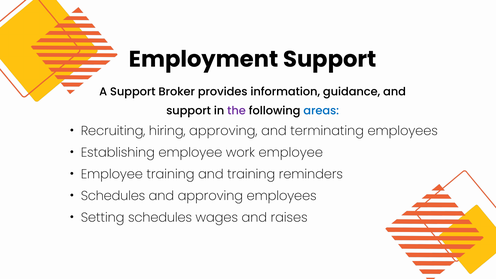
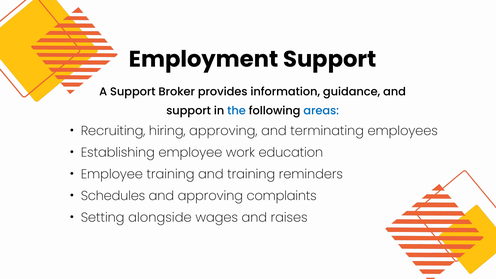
the colour: purple -> blue
work employee: employee -> education
approving employees: employees -> complaints
Setting schedules: schedules -> alongside
